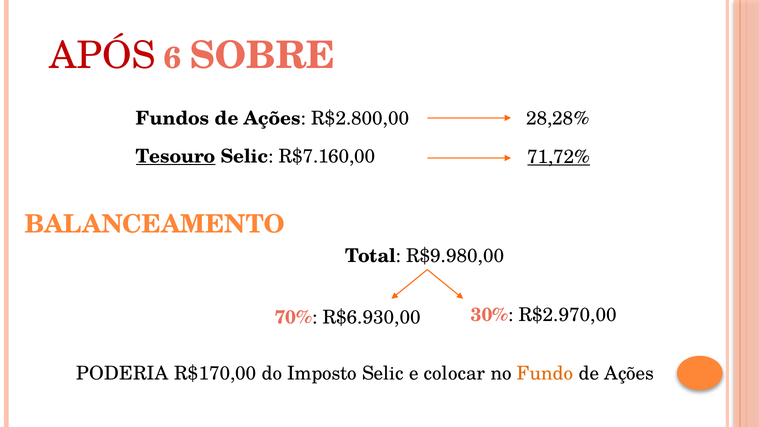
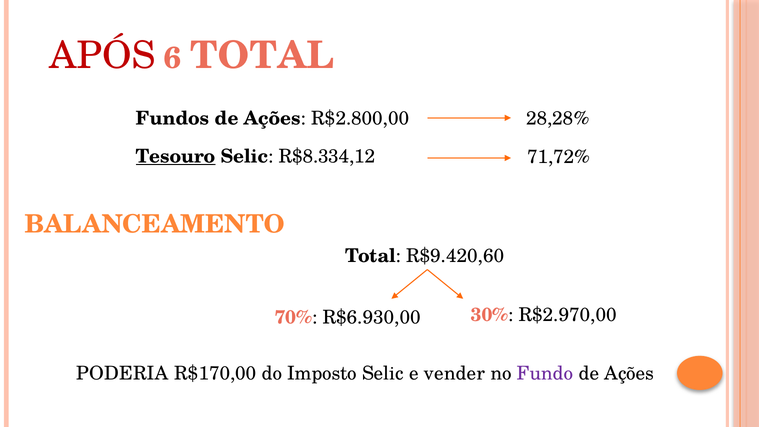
6 SOBRE: SOBRE -> TOTAL
71,72% underline: present -> none
R$7.160,00: R$7.160,00 -> R$8.334,12
R$9.980,00: R$9.980,00 -> R$9.420,60
colocar: colocar -> vender
Fundo colour: orange -> purple
